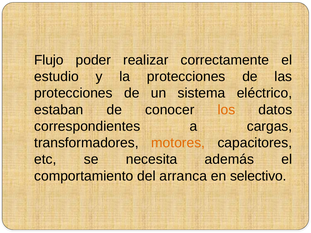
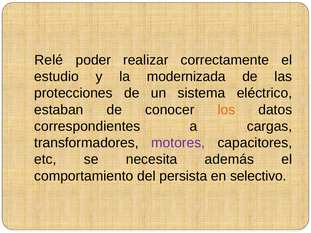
Flujo: Flujo -> Relé
la protecciones: protecciones -> modernizada
motores colour: orange -> purple
arranca: arranca -> persista
